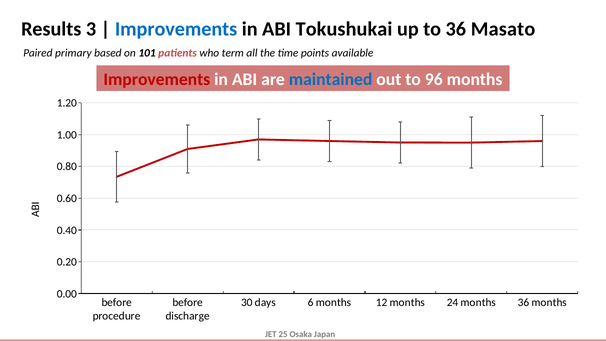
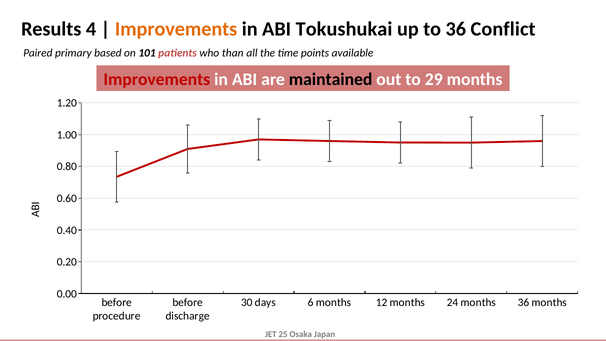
3: 3 -> 4
Improvements at (176, 29) colour: blue -> orange
Masato: Masato -> Conflict
term: term -> than
maintained colour: blue -> black
96: 96 -> 29
